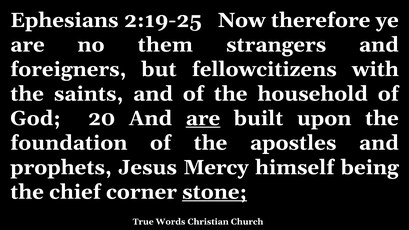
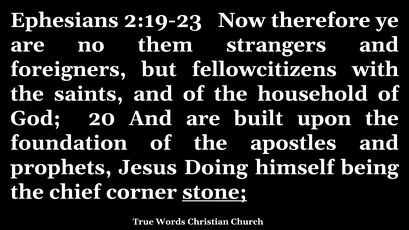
2:19-25: 2:19-25 -> 2:19-23
are at (203, 118) underline: present -> none
Mercy: Mercy -> Doing
